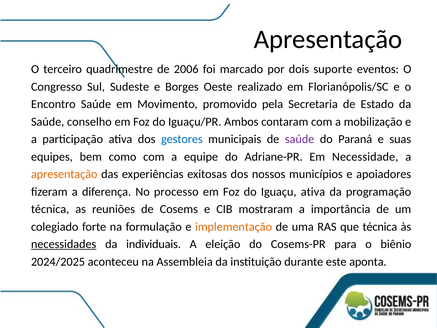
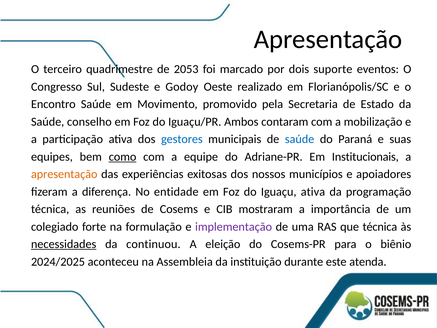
2006: 2006 -> 2053
Borges: Borges -> Godoy
saúde at (300, 139) colour: purple -> blue
como underline: none -> present
Necessidade: Necessidade -> Institucionais
processo: processo -> entidade
implementação colour: orange -> purple
individuais: individuais -> continuou
aponta: aponta -> atenda
